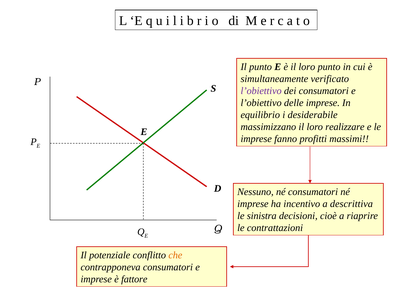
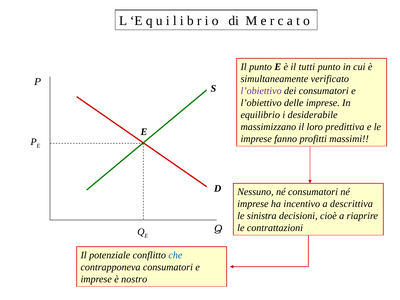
è il loro: loro -> tutti
realizzare: realizzare -> predittiva
che colour: orange -> blue
fattore: fattore -> nostro
